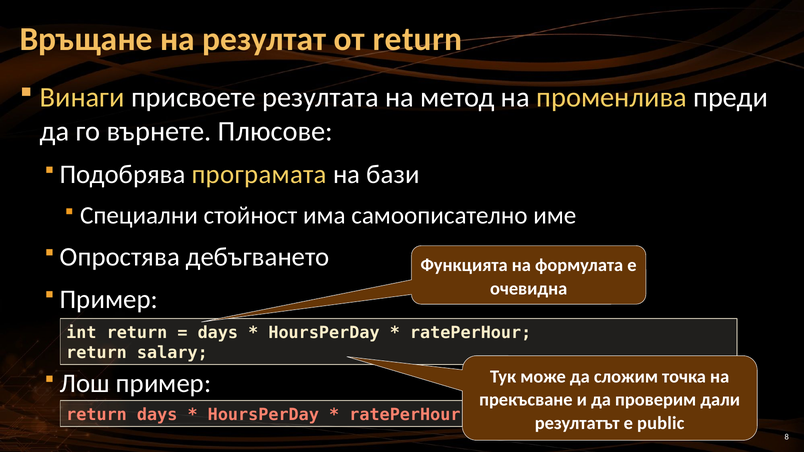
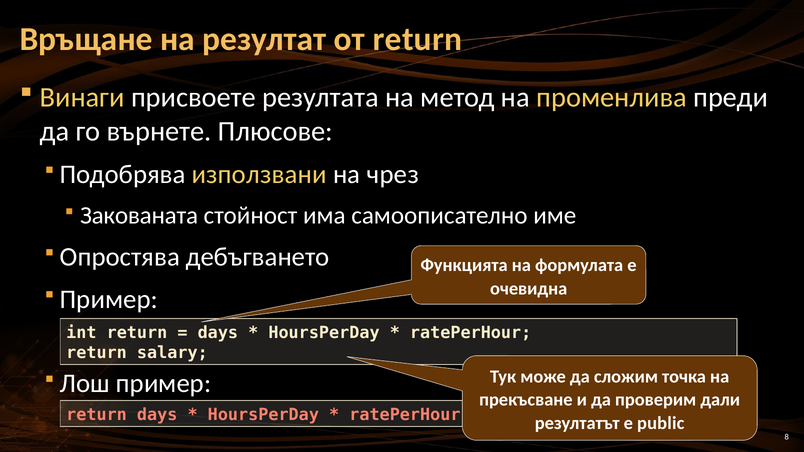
програмата: програмата -> използвани
бази: бази -> чрез
Специални: Специални -> Закованата
